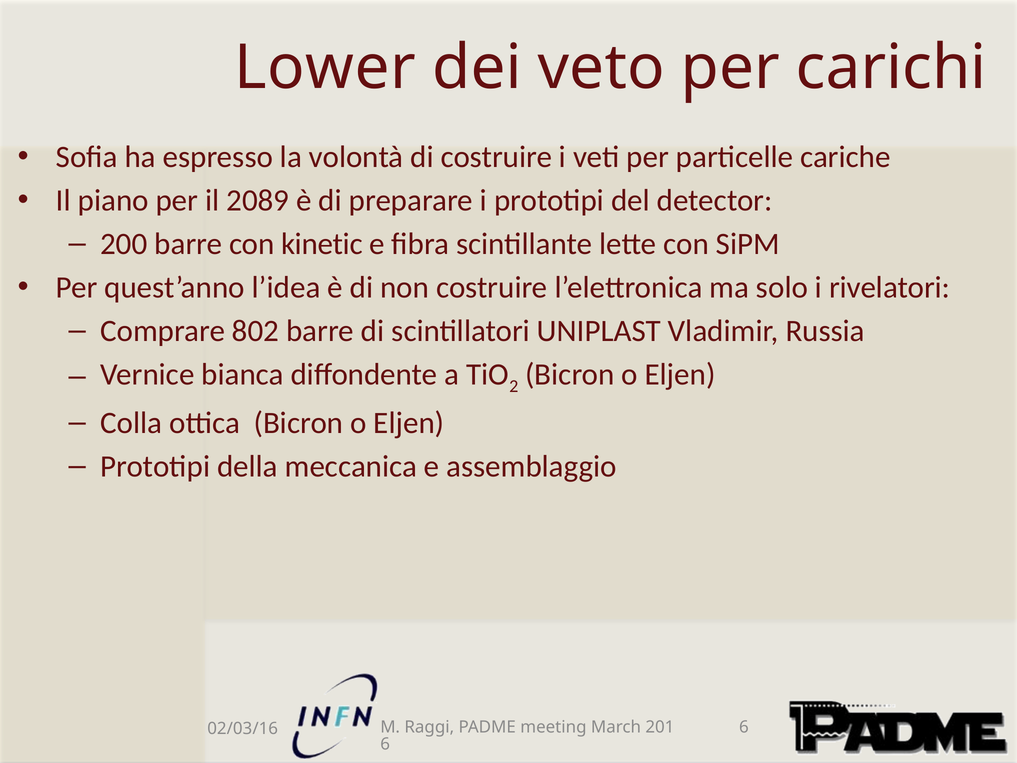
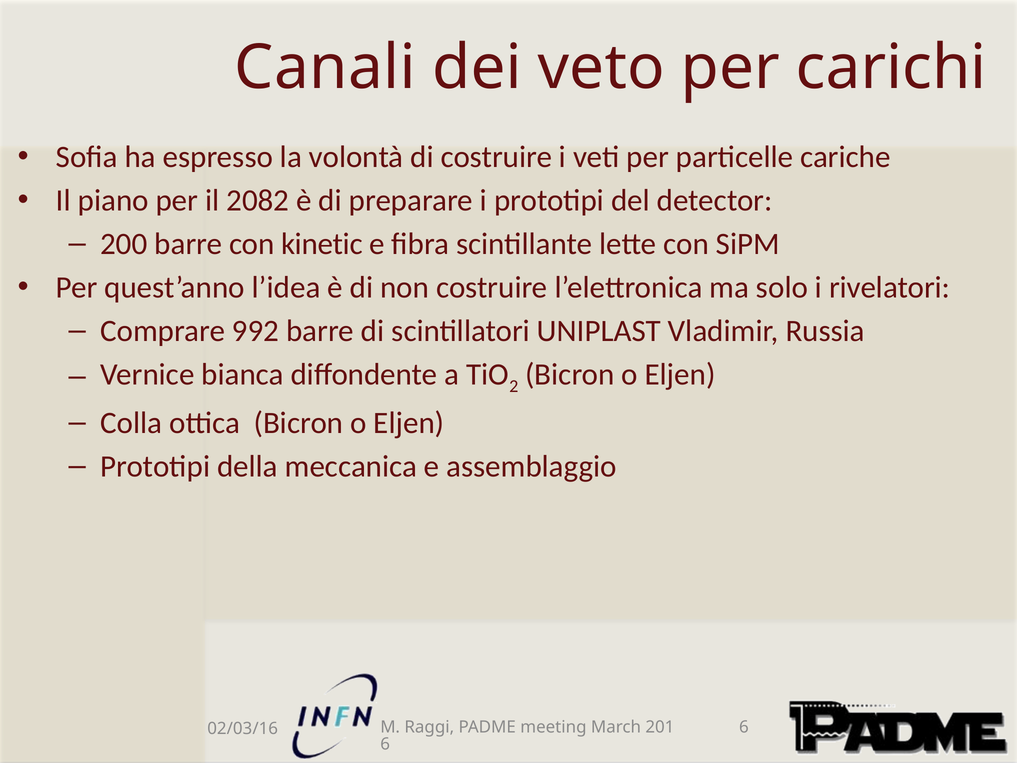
Lower: Lower -> Canali
2089: 2089 -> 2082
802: 802 -> 992
